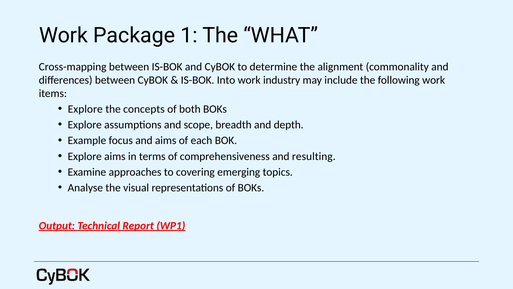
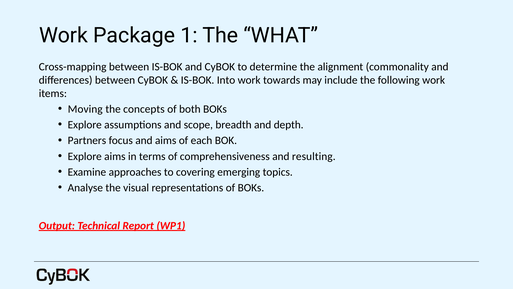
industry: industry -> towards
Explore at (85, 109): Explore -> Moving
Example: Example -> Partners
